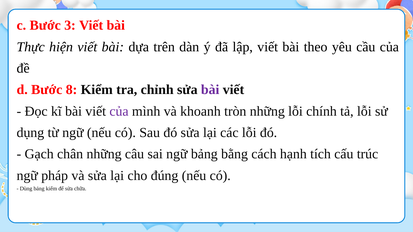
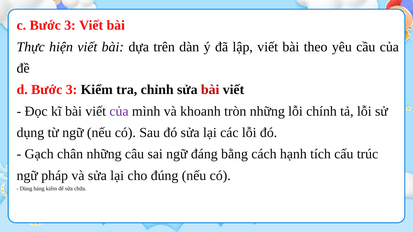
d Bước 8: 8 -> 3
bài at (210, 90) colour: purple -> red
ngữ bảng: bảng -> đáng
